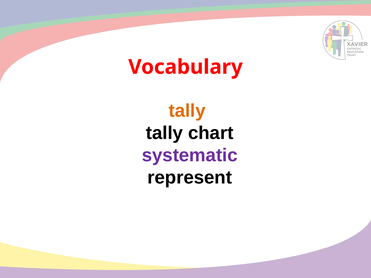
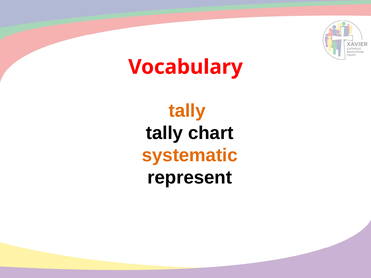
systematic colour: purple -> orange
